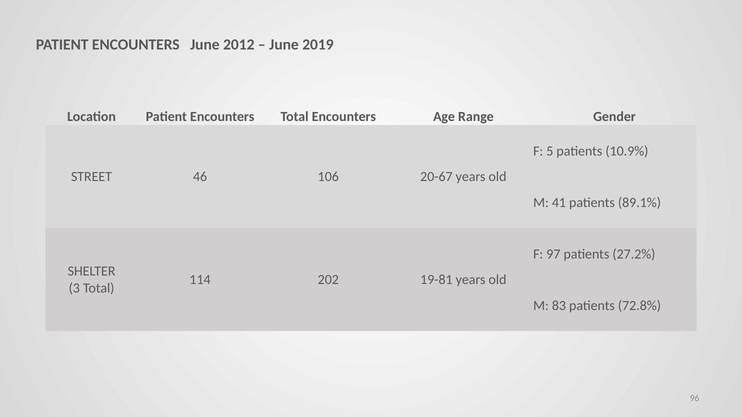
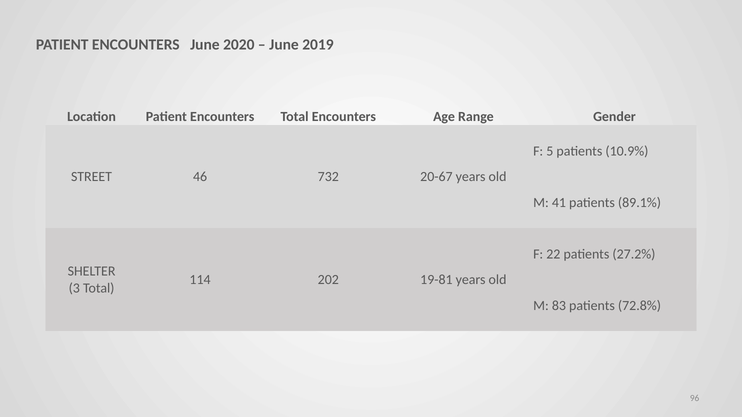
2012: 2012 -> 2020
106: 106 -> 732
97: 97 -> 22
